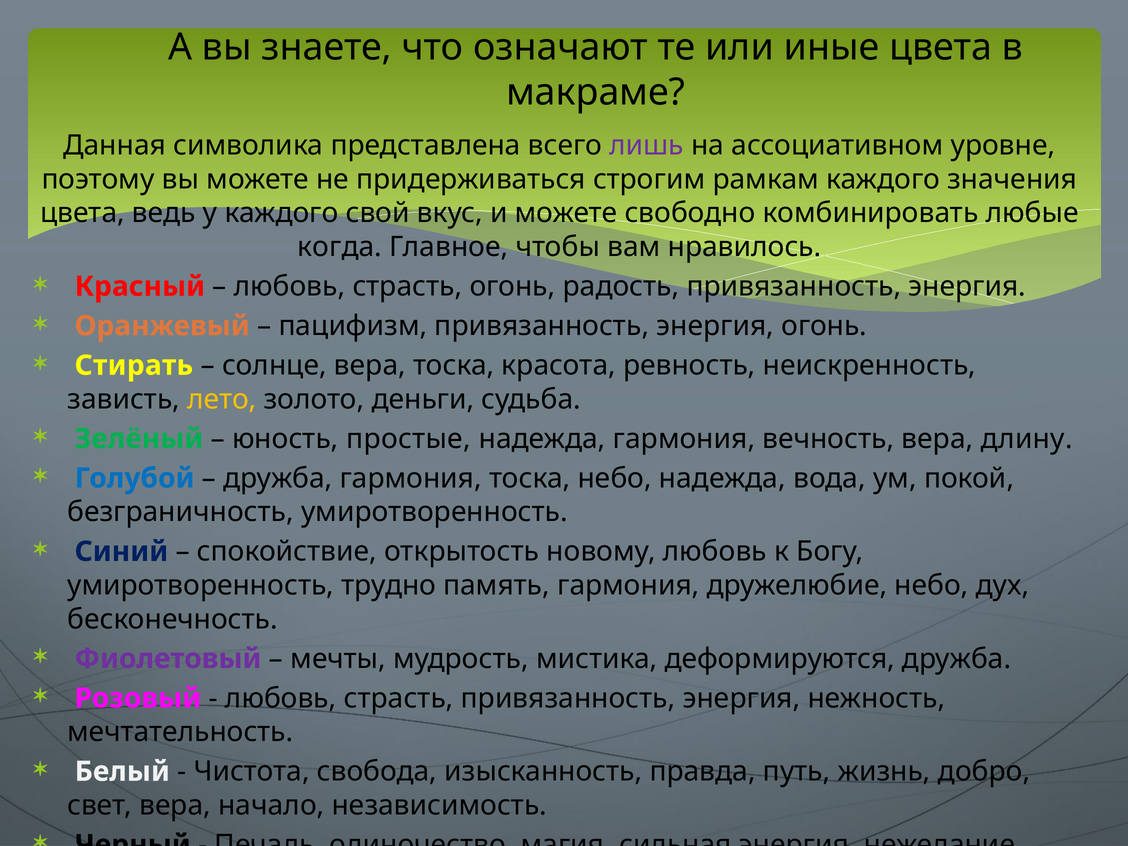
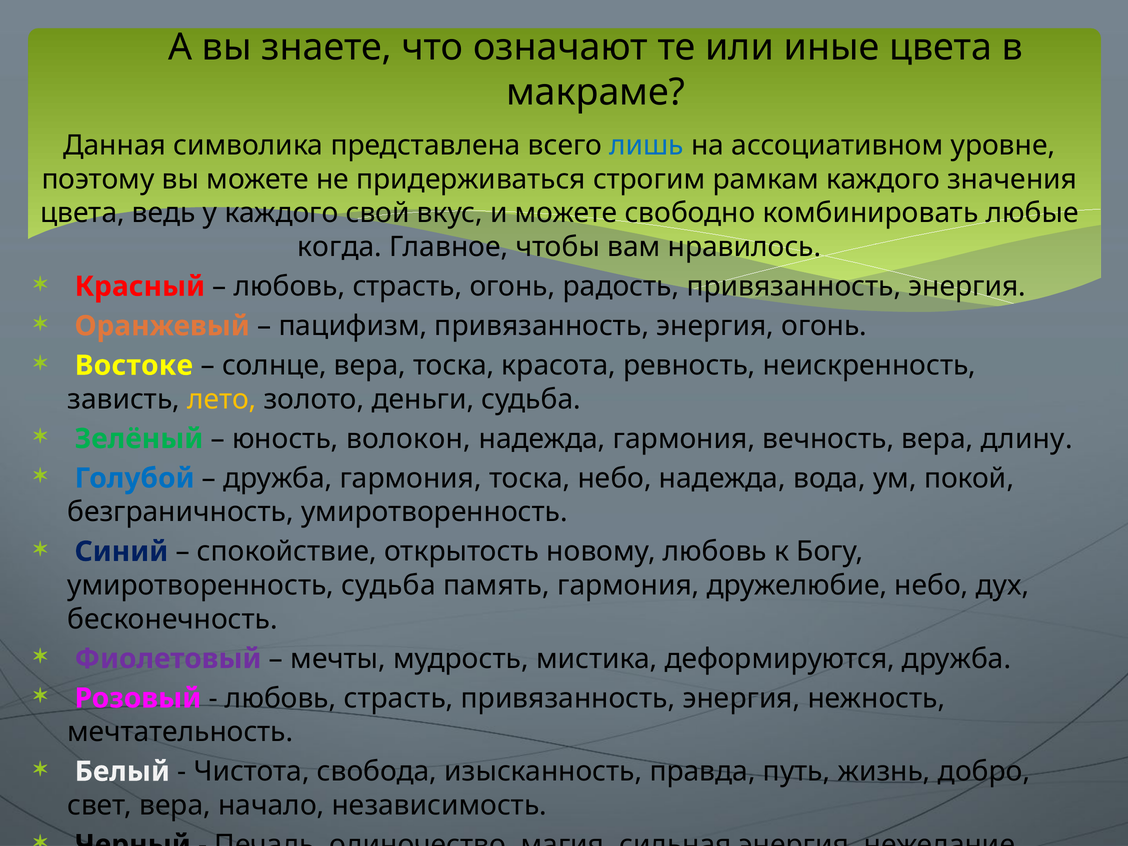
лишь colour: purple -> blue
Стирать: Стирать -> Востоке
простые: простые -> волокон
умиротворенность трудно: трудно -> судьба
